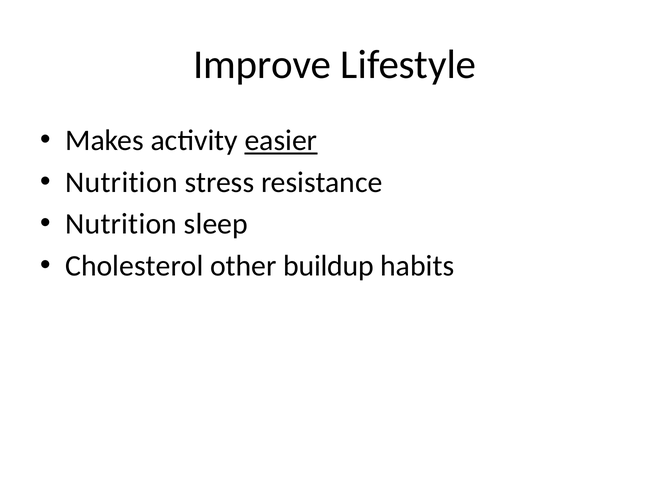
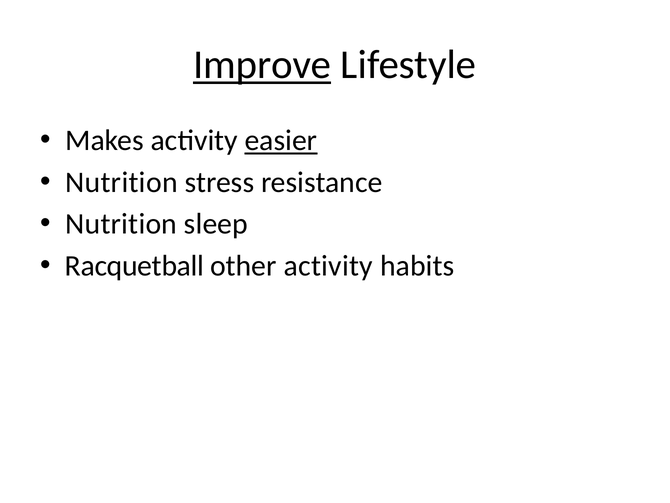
Improve underline: none -> present
Cholesterol: Cholesterol -> Racquetball
other buildup: buildup -> activity
